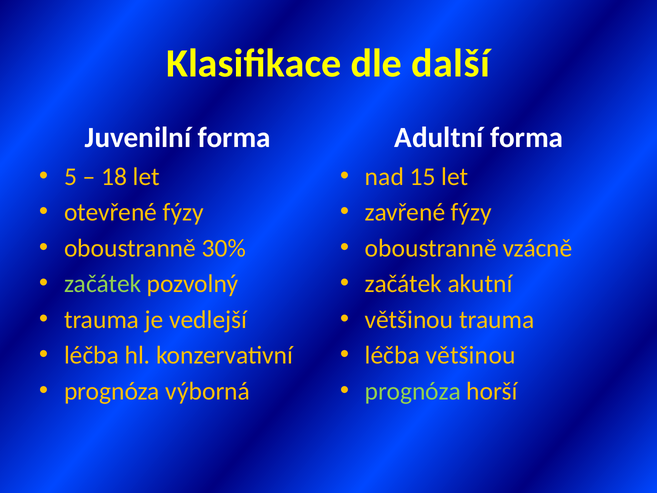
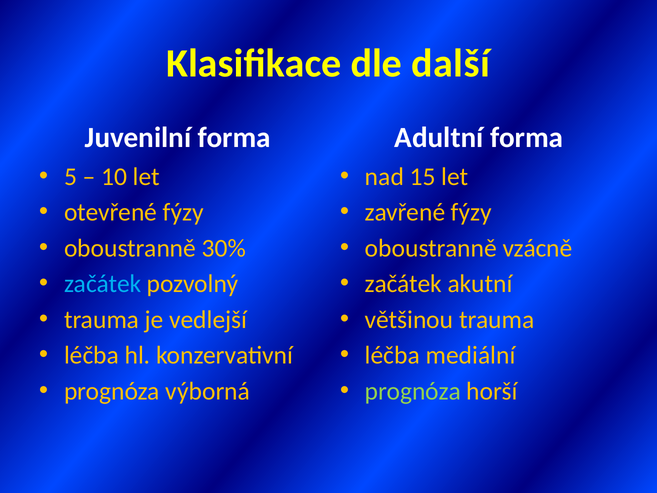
18: 18 -> 10
začátek at (103, 284) colour: light green -> light blue
léčba většinou: většinou -> mediální
